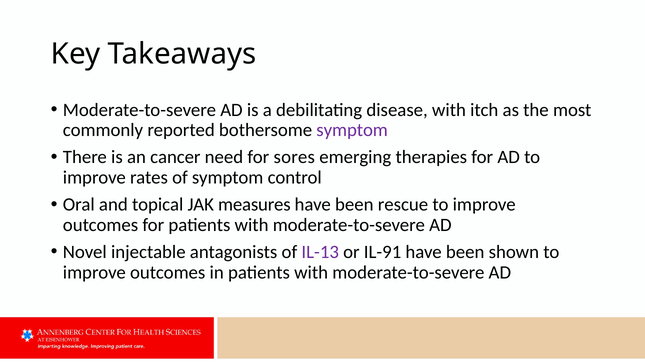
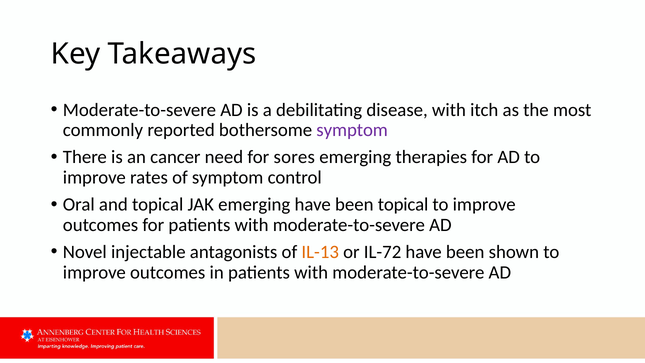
JAK measures: measures -> emerging
been rescue: rescue -> topical
IL-13 colour: purple -> orange
IL-91: IL-91 -> IL-72
